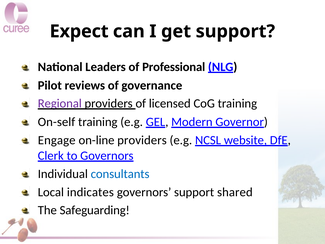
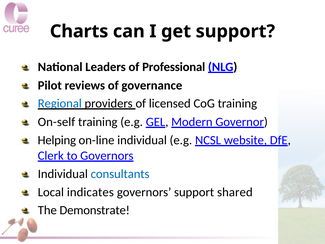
Expect: Expect -> Charts
Regional colour: purple -> blue
Engage: Engage -> Helping
on-line providers: providers -> individual
Safeguarding: Safeguarding -> Demonstrate
